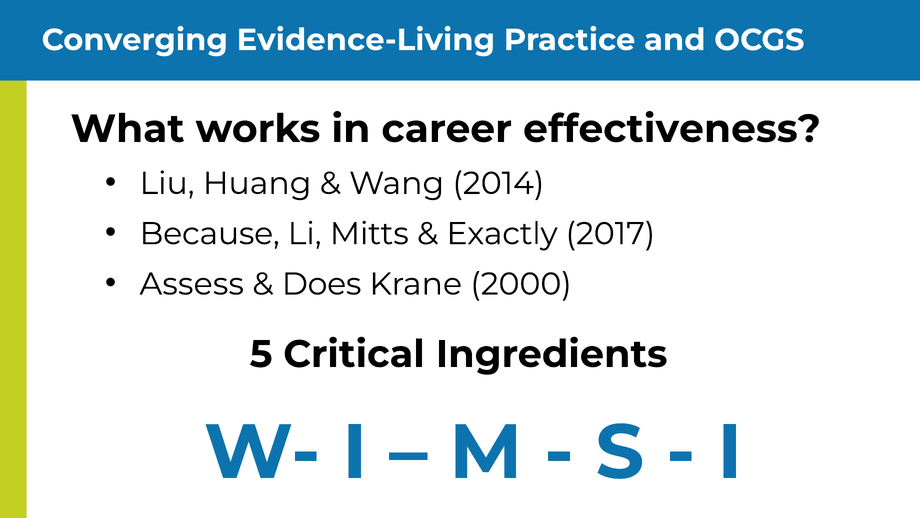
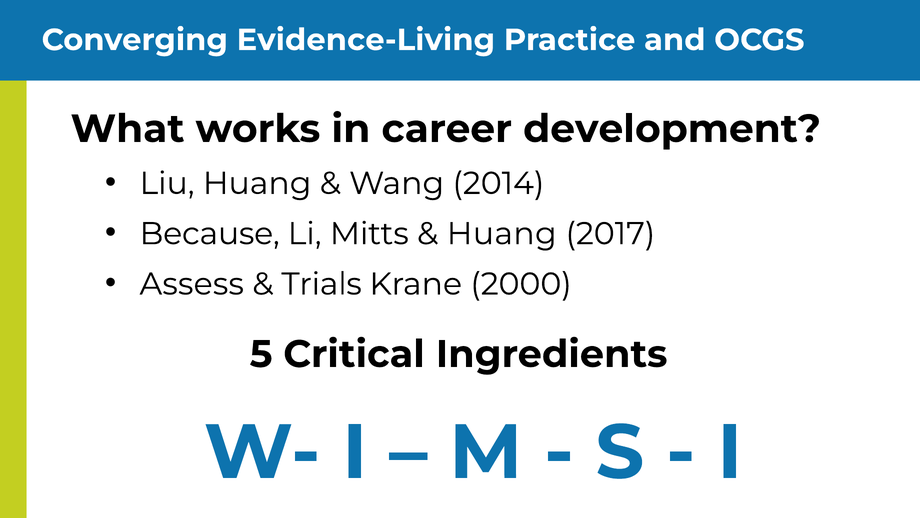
effectiveness: effectiveness -> development
Exactly at (502, 234): Exactly -> Huang
Does: Does -> Trials
